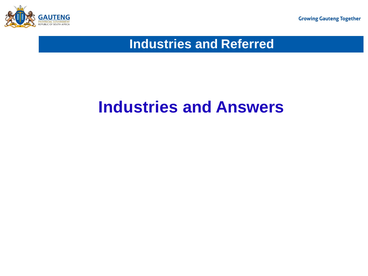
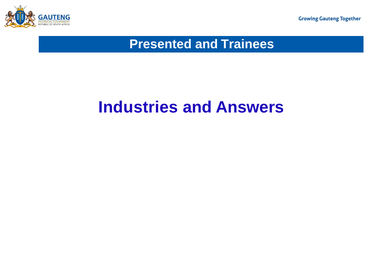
Industries at (160, 44): Industries -> Presented
Referred: Referred -> Trainees
